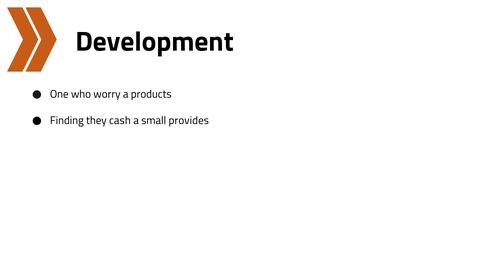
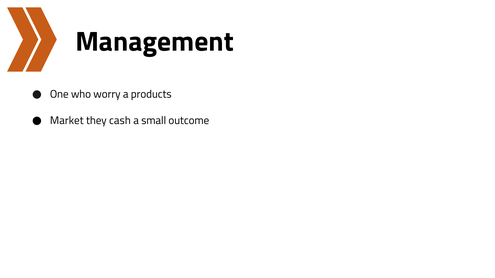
Development: Development -> Management
Finding: Finding -> Market
provides: provides -> outcome
